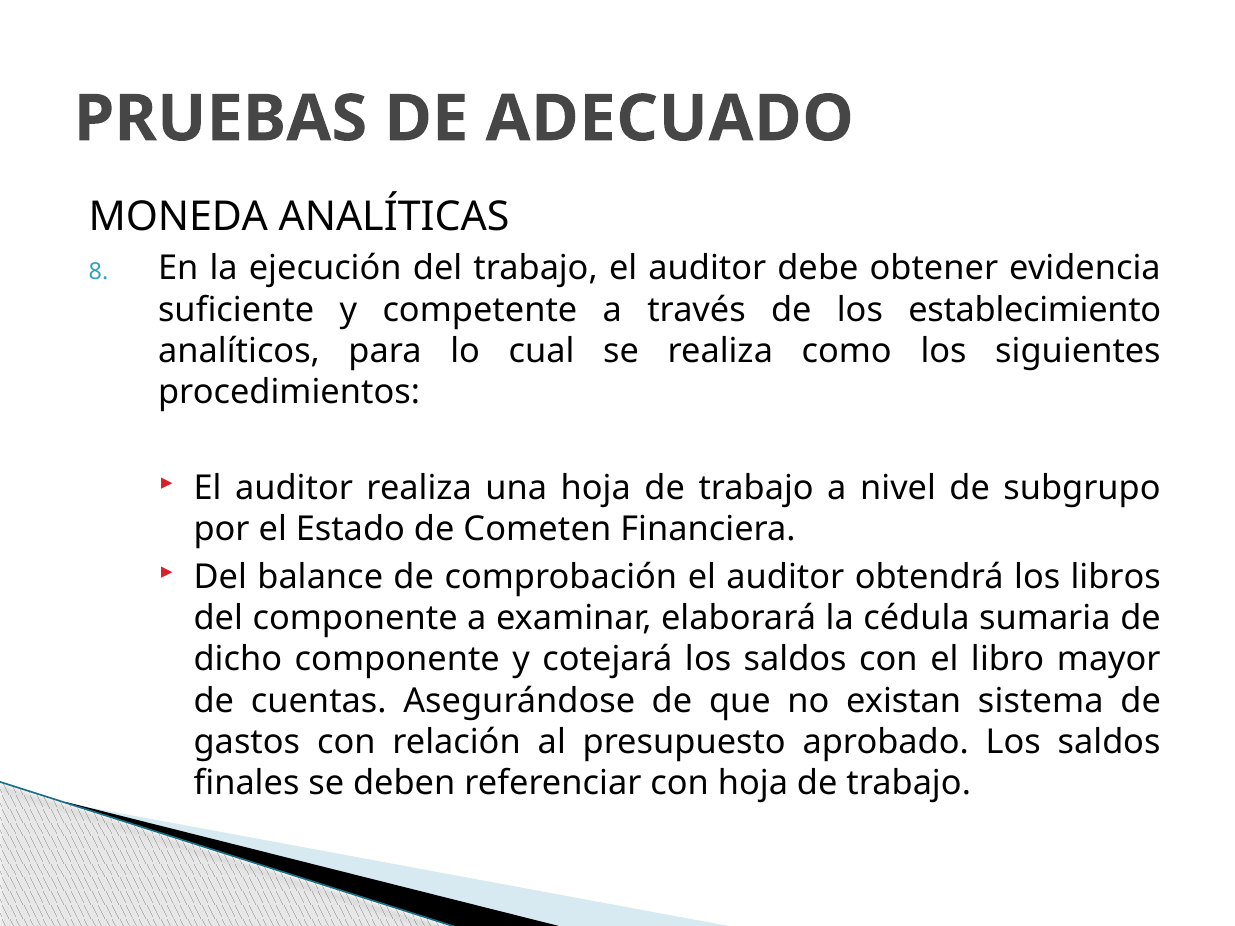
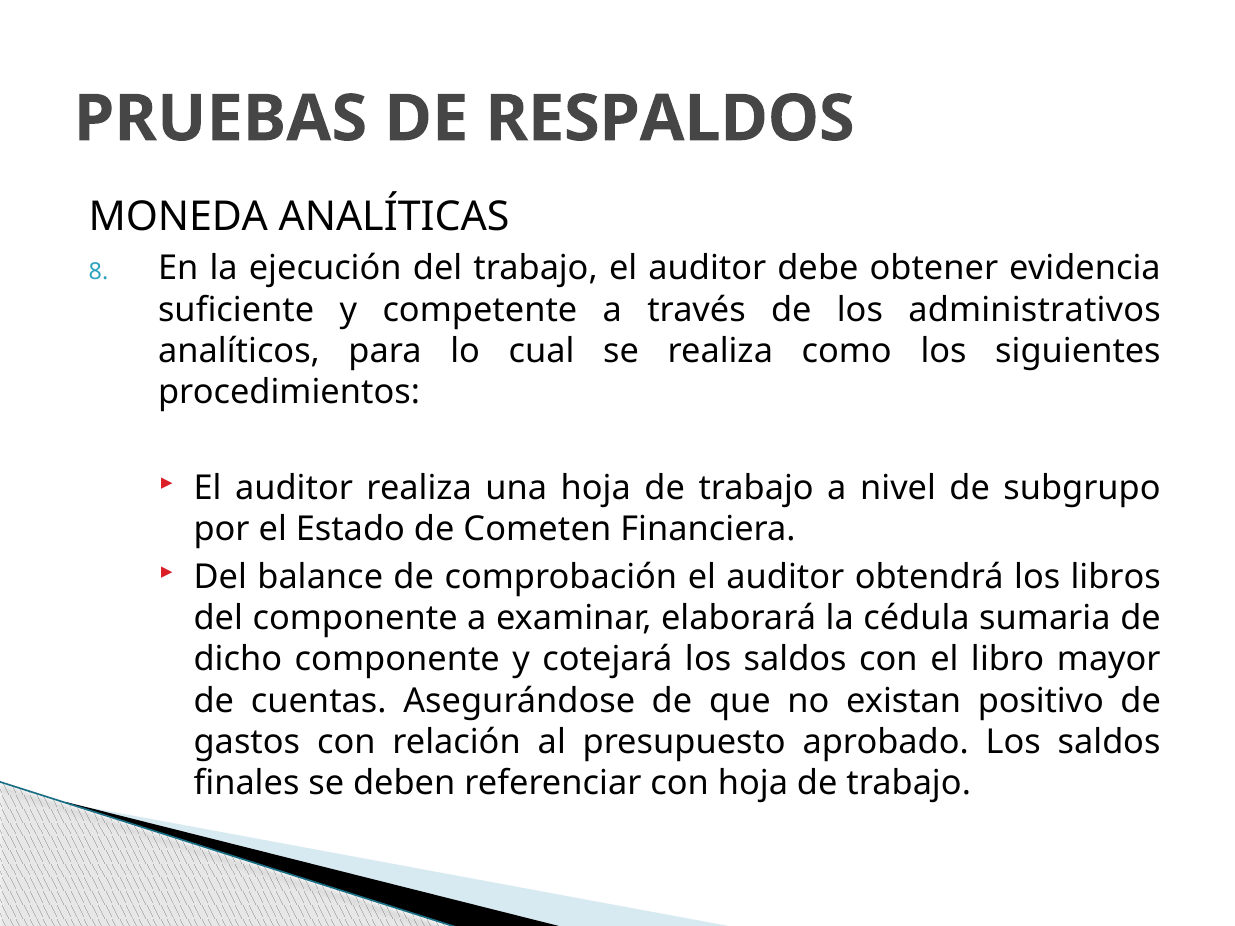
ADECUADO: ADECUADO -> RESPALDOS
establecimiento: establecimiento -> administrativos
sistema: sistema -> positivo
